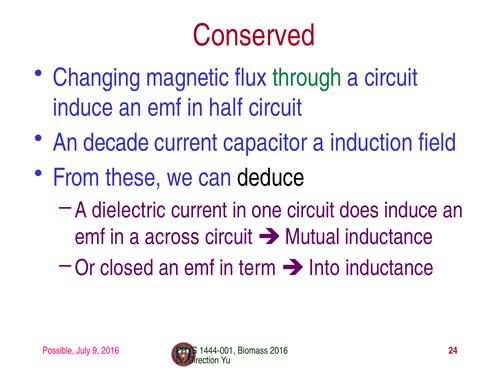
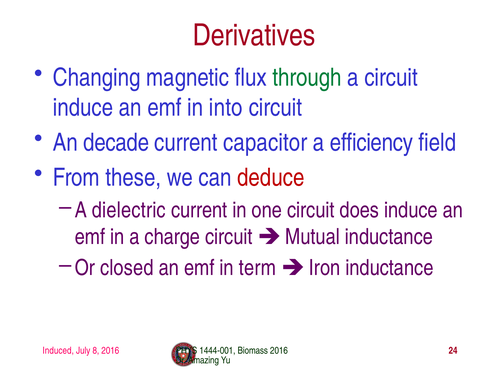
Conserved: Conserved -> Derivatives
half: half -> into
induction: induction -> efficiency
deduce colour: black -> red
across: across -> charge
Into: Into -> Iron
Possible: Possible -> Induced
9: 9 -> 8
Direction: Direction -> Amazing
